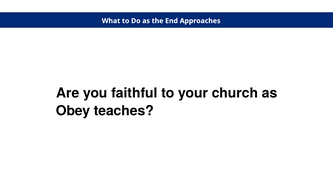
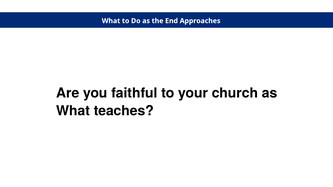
Obey at (73, 111): Obey -> What
